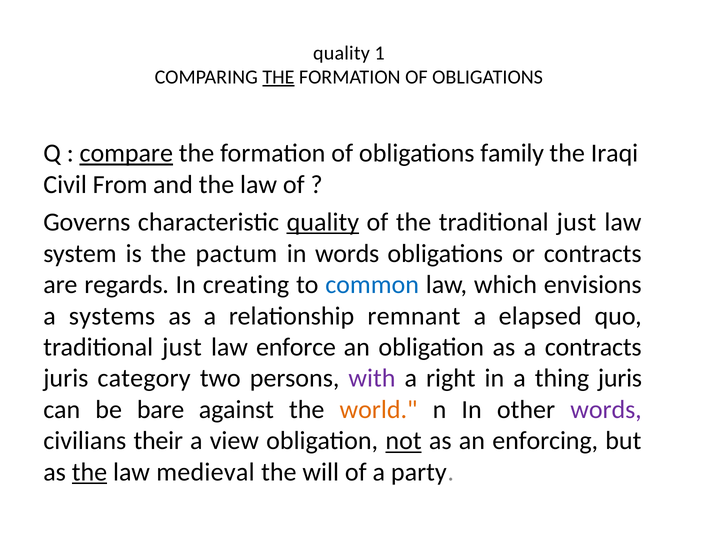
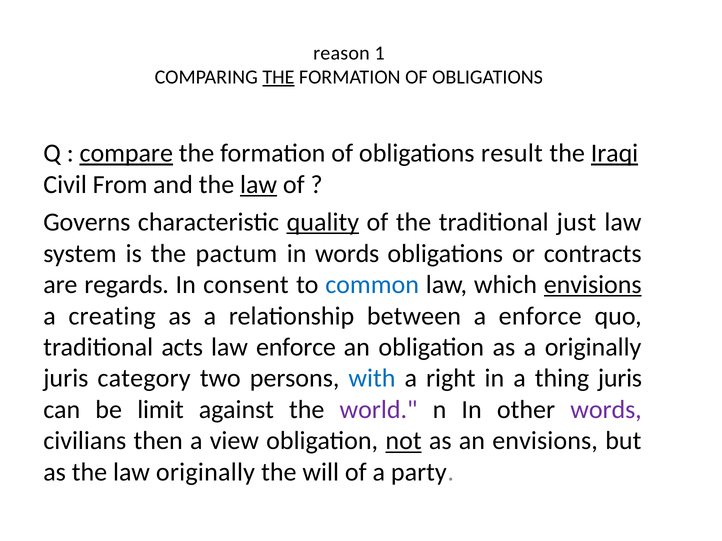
quality at (341, 53): quality -> reason
family: family -> result
Iraqi underline: none -> present
law at (259, 185) underline: none -> present
creating: creating -> consent
envisions at (593, 285) underline: none -> present
systems: systems -> creating
remnant: remnant -> between
a elapsed: elapsed -> enforce
just at (182, 347): just -> acts
a contracts: contracts -> originally
with colour: purple -> blue
bare: bare -> limit
world colour: orange -> purple
their: their -> then
an enforcing: enforcing -> envisions
the at (89, 473) underline: present -> none
law medieval: medieval -> originally
